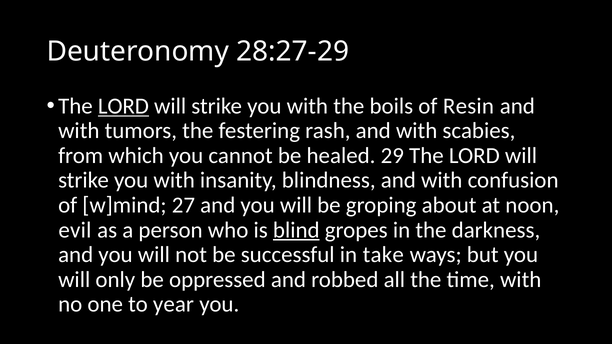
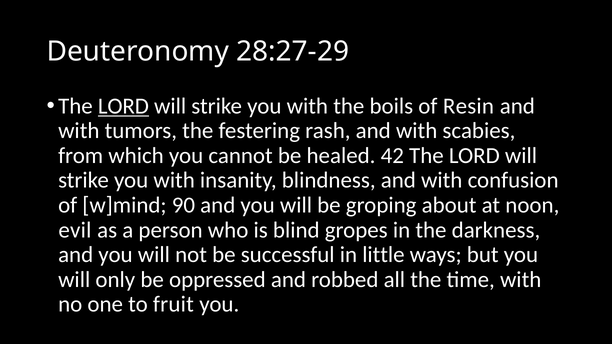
29: 29 -> 42
27: 27 -> 90
blind underline: present -> none
take: take -> little
year: year -> fruit
